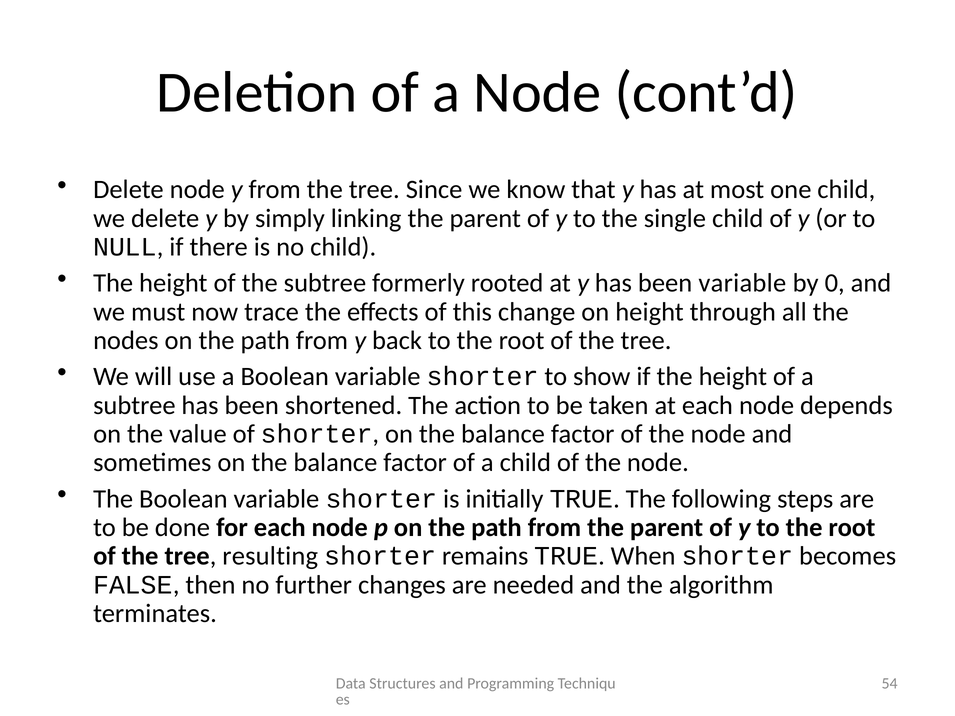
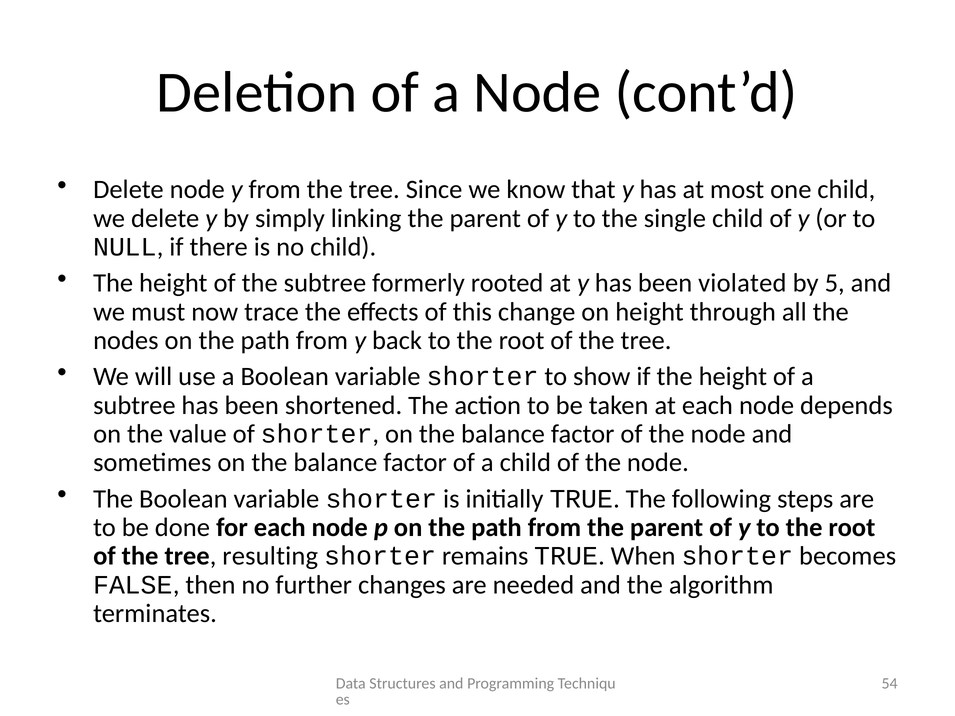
been variable: variable -> violated
0: 0 -> 5
